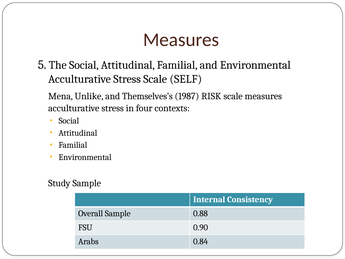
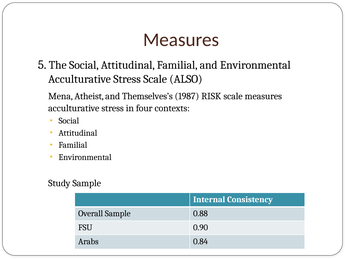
SELF: SELF -> ALSO
Unlike: Unlike -> Atheist
